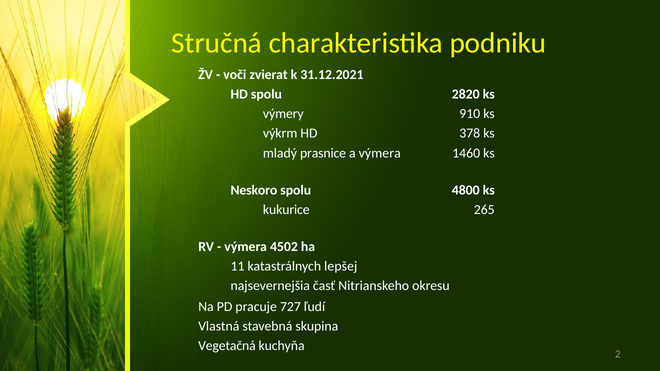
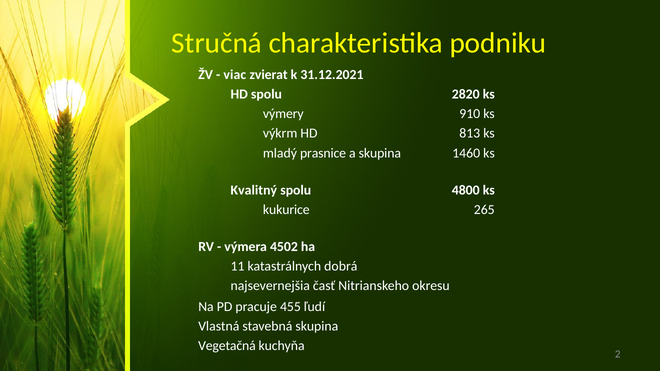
voči: voči -> viac
378: 378 -> 813
a výmera: výmera -> skupina
Neskoro: Neskoro -> Kvalitný
lepšej: lepšej -> dobrá
727: 727 -> 455
